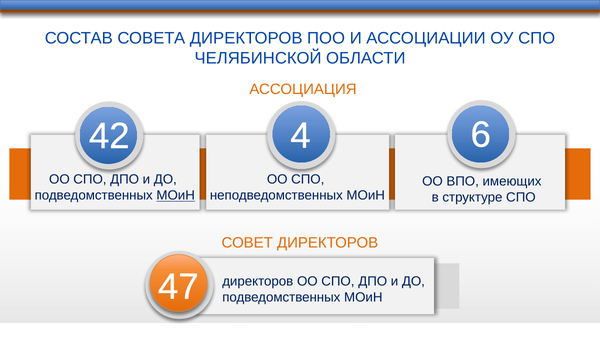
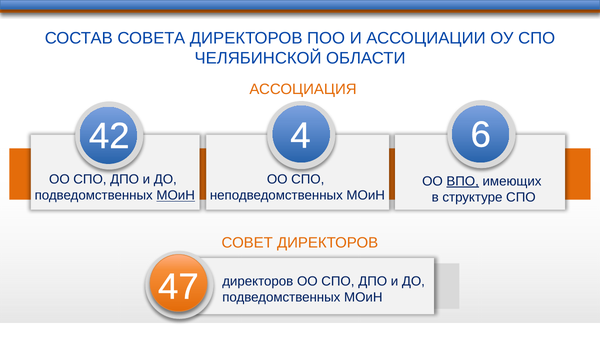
ВПО underline: none -> present
